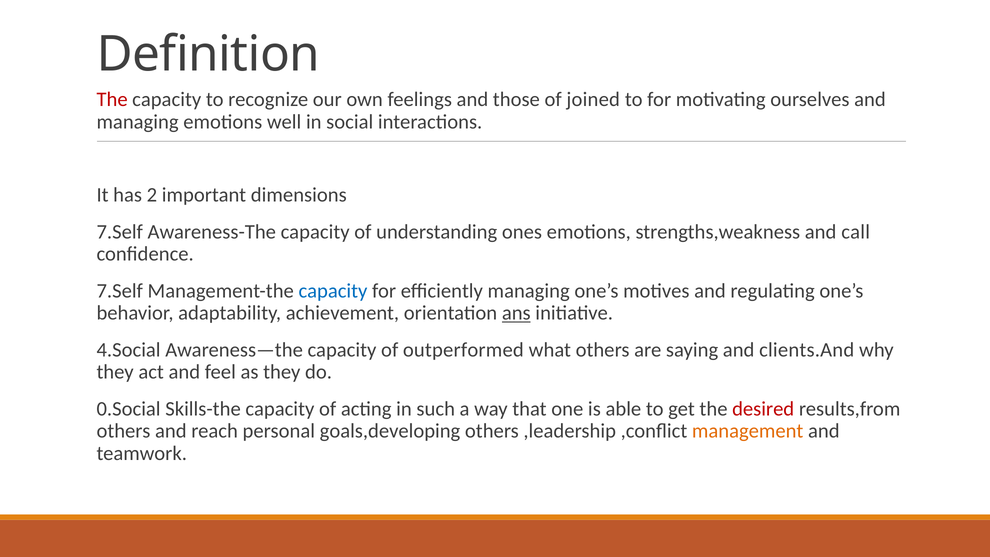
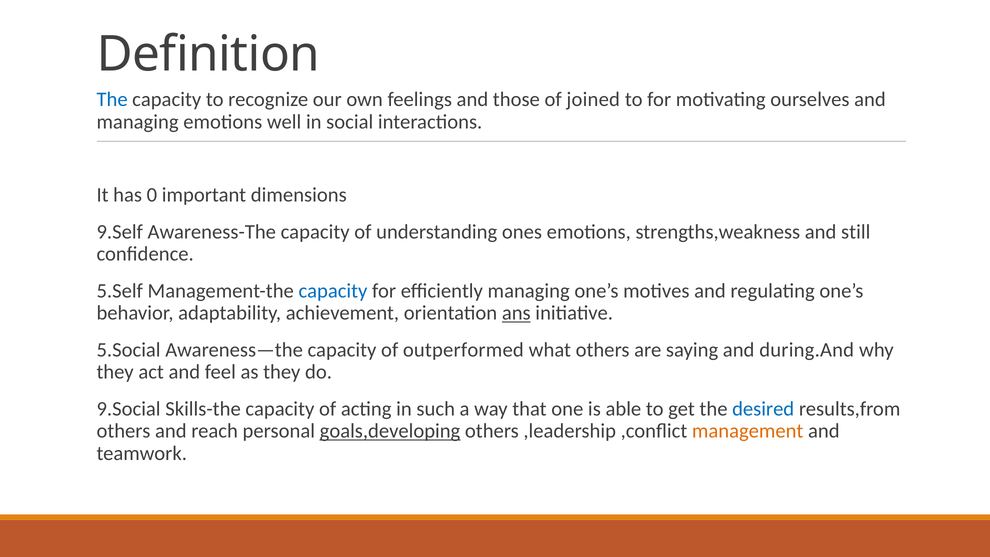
The at (112, 99) colour: red -> blue
2: 2 -> 0
7.Self at (120, 232): 7.Self -> 9.Self
call: call -> still
7.Self at (120, 291): 7.Self -> 5.Self
4.Social: 4.Social -> 5.Social
clients.And: clients.And -> during.And
0.Social: 0.Social -> 9.Social
desired colour: red -> blue
goals,developing underline: none -> present
